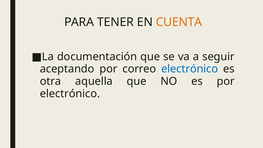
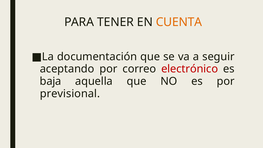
electrónico at (190, 69) colour: blue -> red
otra: otra -> baja
electrónico at (70, 94): electrónico -> previsional
